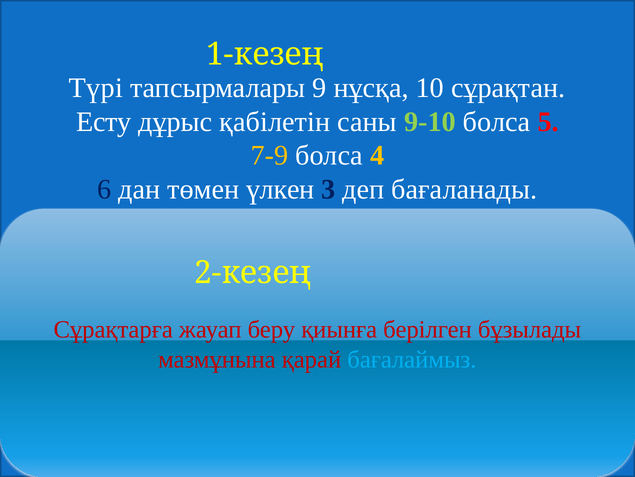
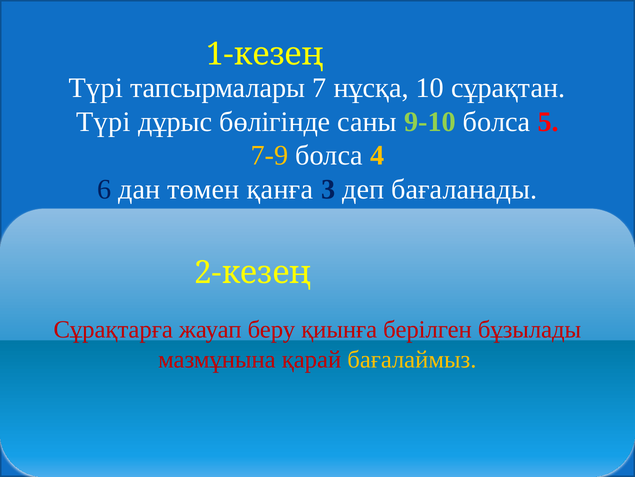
9: 9 -> 7
Есту at (104, 122): Есту -> Түрі
қабілетін: қабілетін -> бөлігінде
үлкен: үлкен -> қанға
бағалаймыз colour: light blue -> yellow
